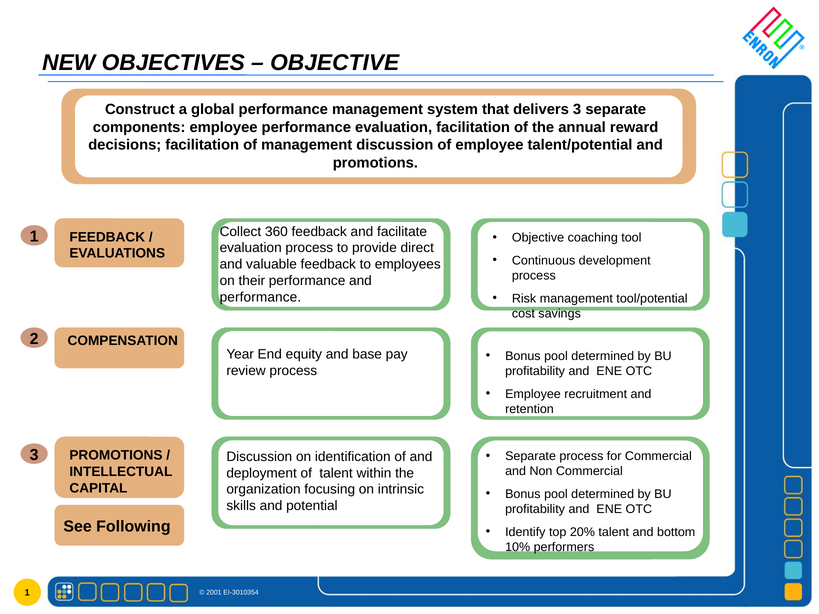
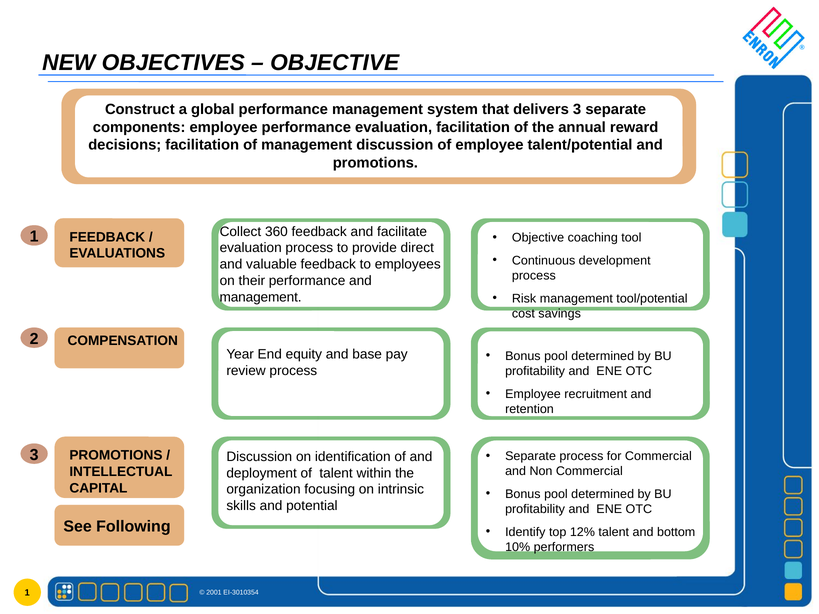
performance at (260, 297): performance -> management
20%: 20% -> 12%
